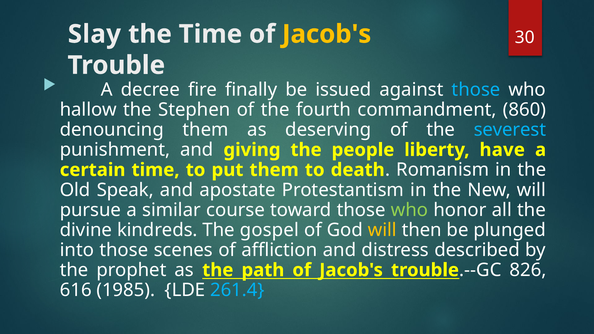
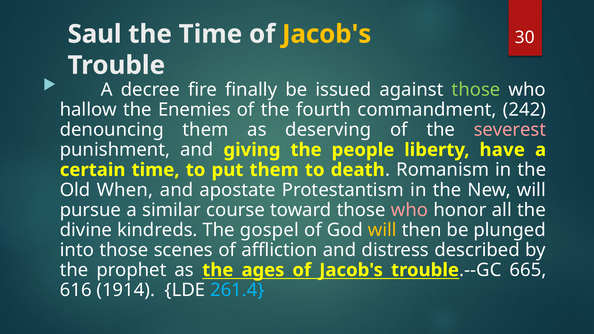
Slay: Slay -> Saul
those at (476, 90) colour: light blue -> light green
Stephen: Stephen -> Enemies
860: 860 -> 242
severest colour: light blue -> pink
Speak: Speak -> When
who at (410, 210) colour: light green -> pink
path: path -> ages
826: 826 -> 665
1985: 1985 -> 1914
